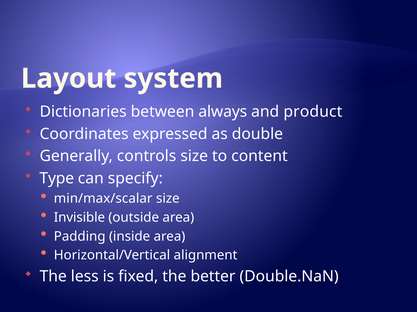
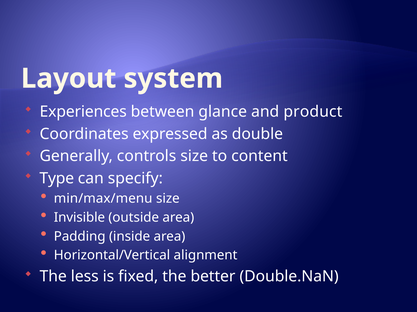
Dictionaries: Dictionaries -> Experiences
always: always -> glance
min/max/scalar: min/max/scalar -> min/max/menu
